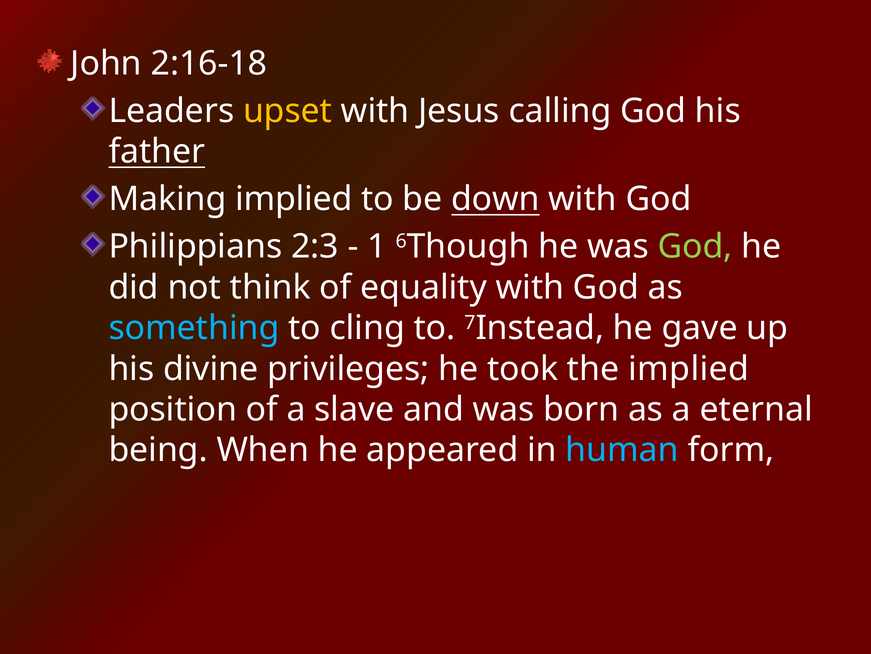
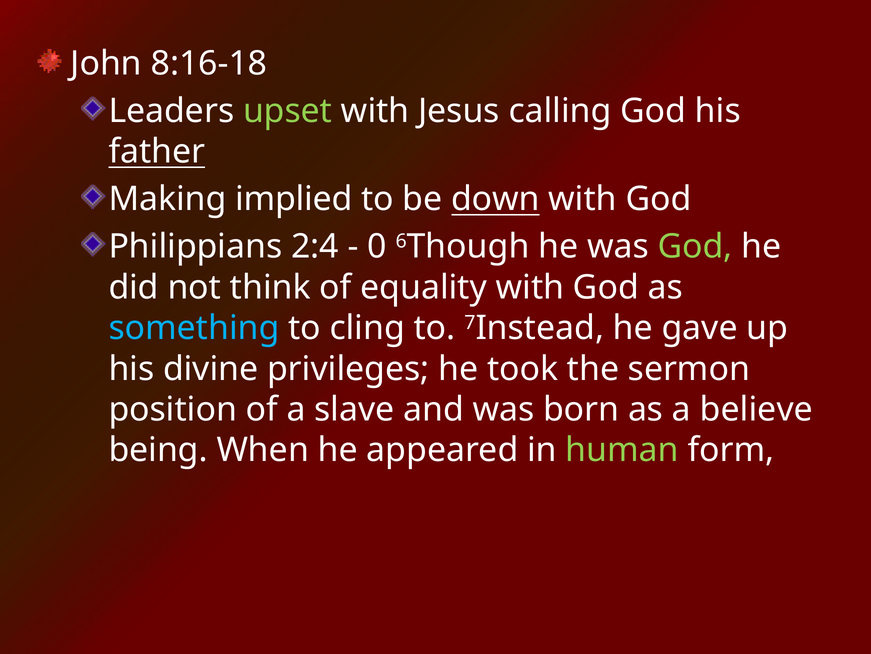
2:16-18: 2:16-18 -> 8:16-18
upset colour: yellow -> light green
2:3: 2:3 -> 2:4
1: 1 -> 0
the implied: implied -> sermon
eternal: eternal -> believe
human colour: light blue -> light green
